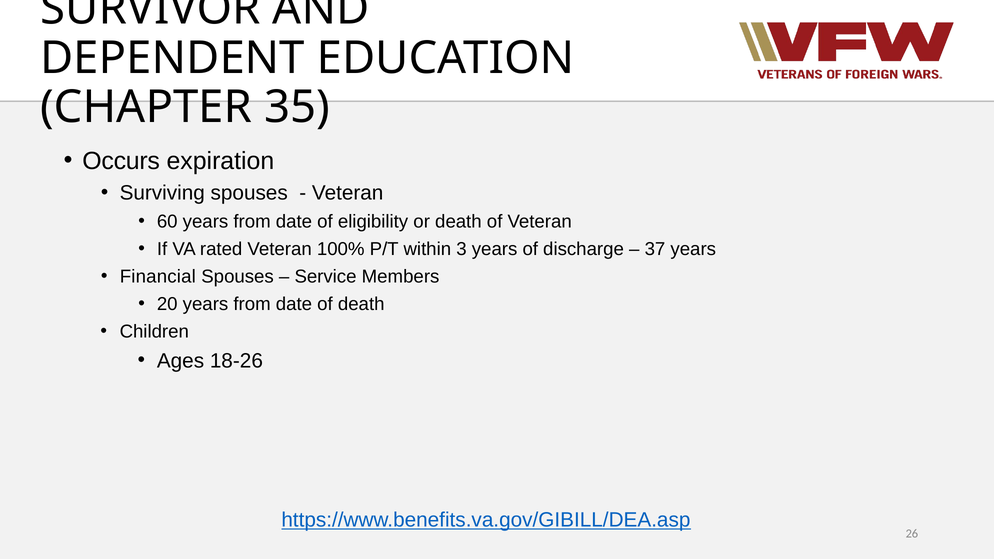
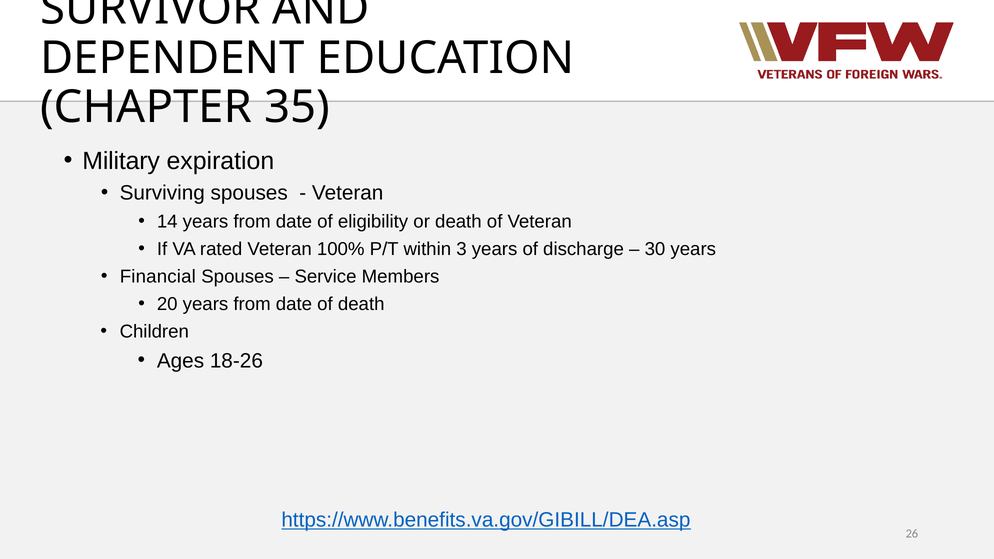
Occurs: Occurs -> Military
60: 60 -> 14
37: 37 -> 30
